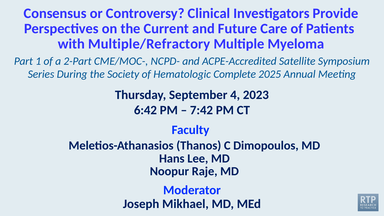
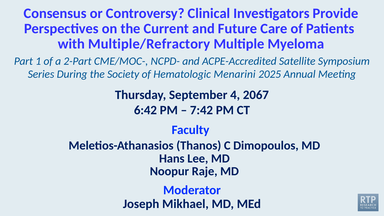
Complete: Complete -> Menarini
2023: 2023 -> 2067
